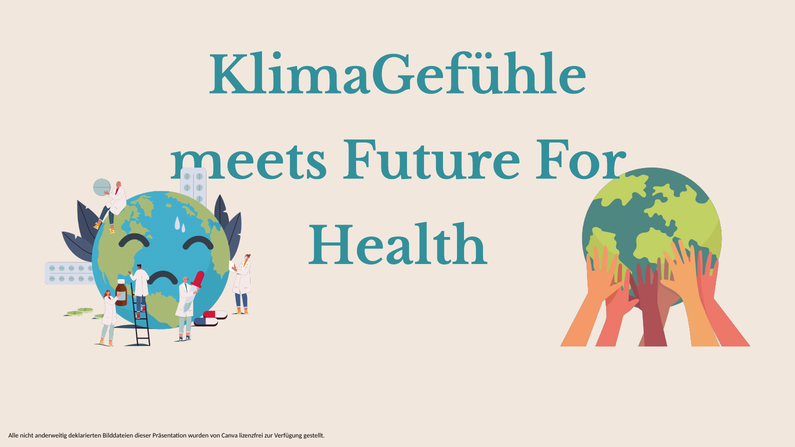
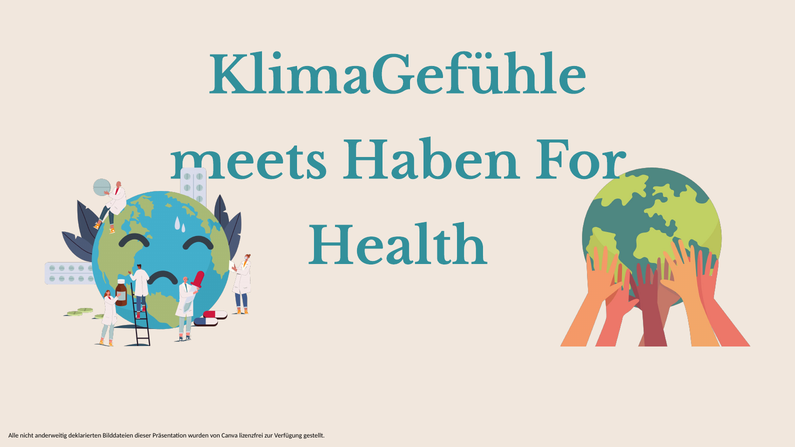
Future: Future -> Haben
